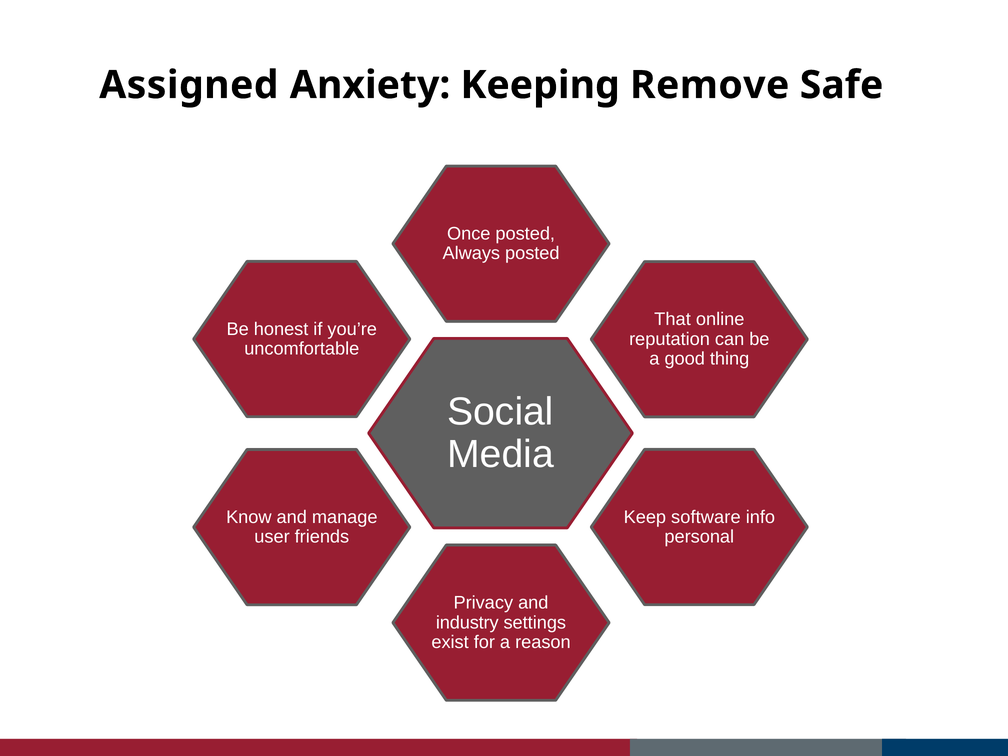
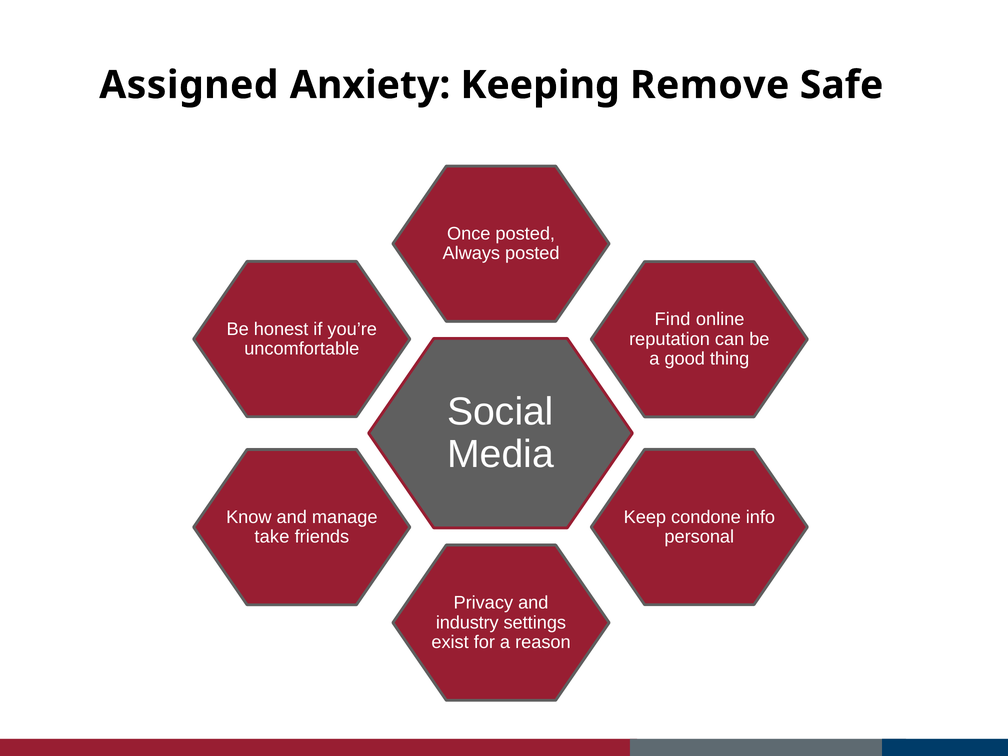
That: That -> Find
software: software -> condone
user: user -> take
